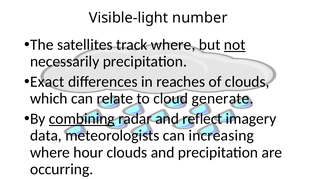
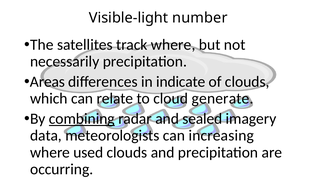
not underline: present -> none
Exact: Exact -> Areas
reaches: reaches -> indicate
reflect: reflect -> sealed
hour: hour -> used
